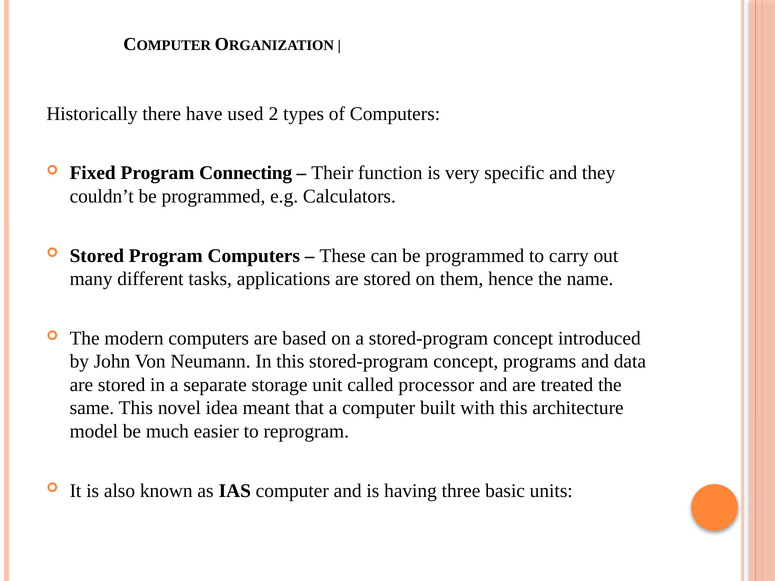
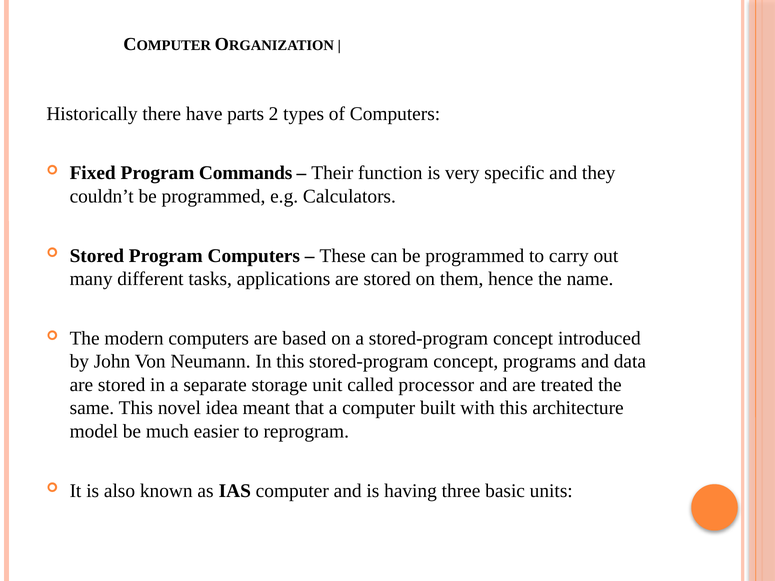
used: used -> parts
Connecting: Connecting -> Commands
